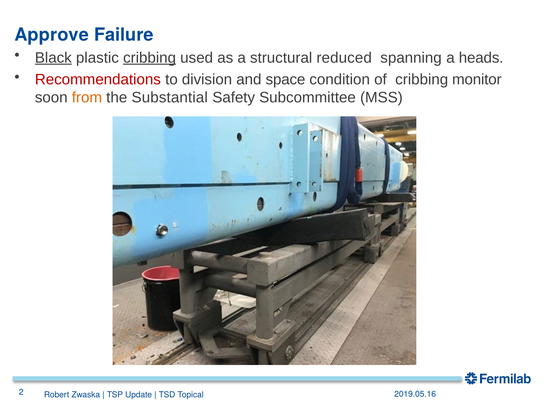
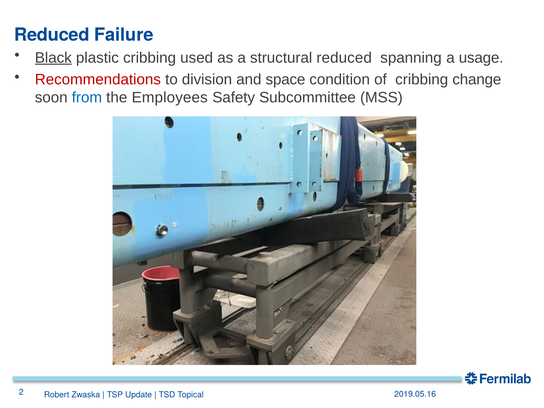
Approve at (52, 35): Approve -> Reduced
cribbing at (150, 58) underline: present -> none
heads: heads -> usage
monitor: monitor -> change
from colour: orange -> blue
Substantial: Substantial -> Employees
